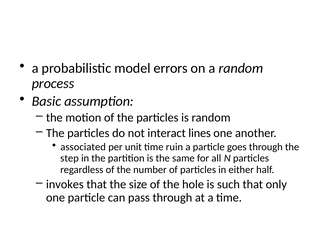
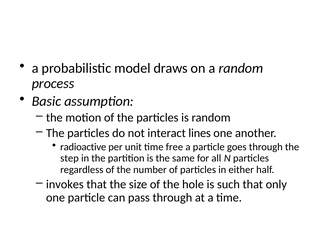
errors: errors -> draws
associated: associated -> radioactive
ruin: ruin -> free
